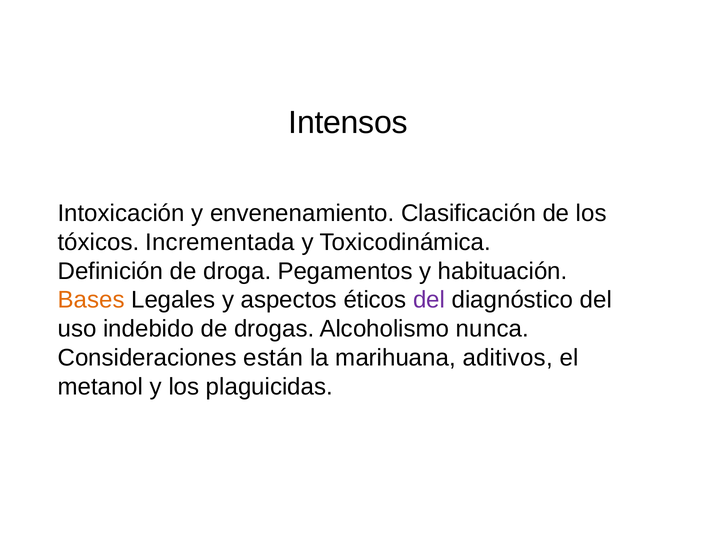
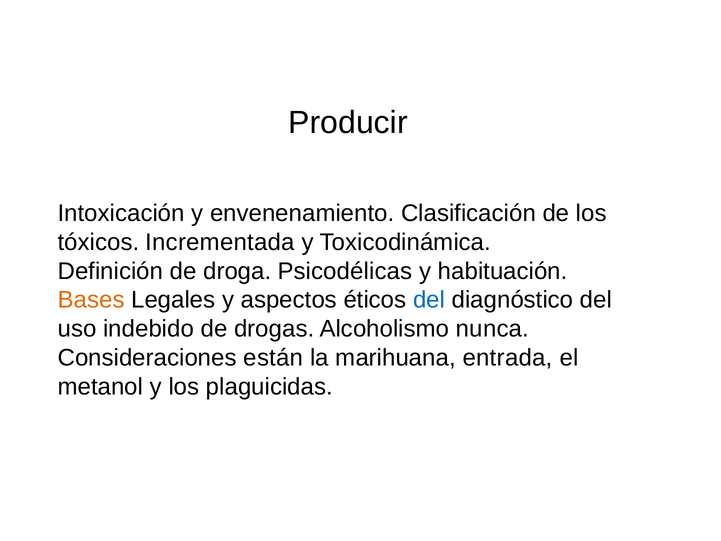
Intensos: Intensos -> Producir
Pegamentos: Pegamentos -> Psicodélicas
del at (429, 300) colour: purple -> blue
aditivos: aditivos -> entrada
